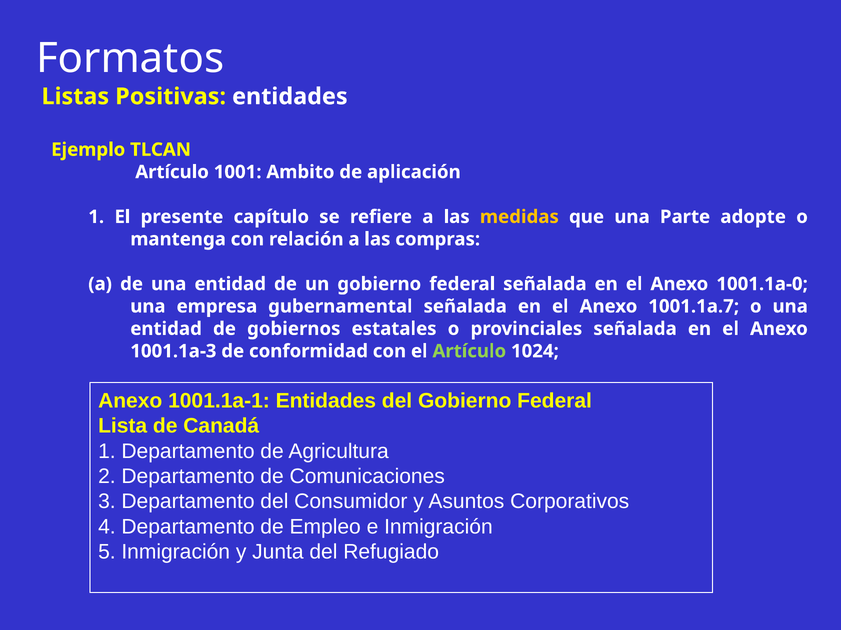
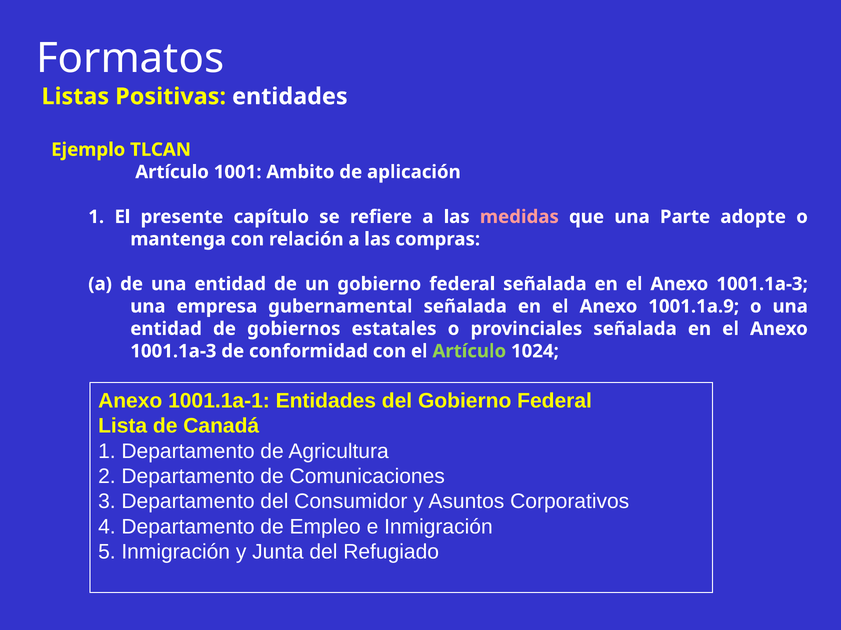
medidas colour: yellow -> pink
1001.1a-0 at (762, 284): 1001.1a-0 -> 1001.1a-3
1001.1a.7: 1001.1a.7 -> 1001.1a.9
